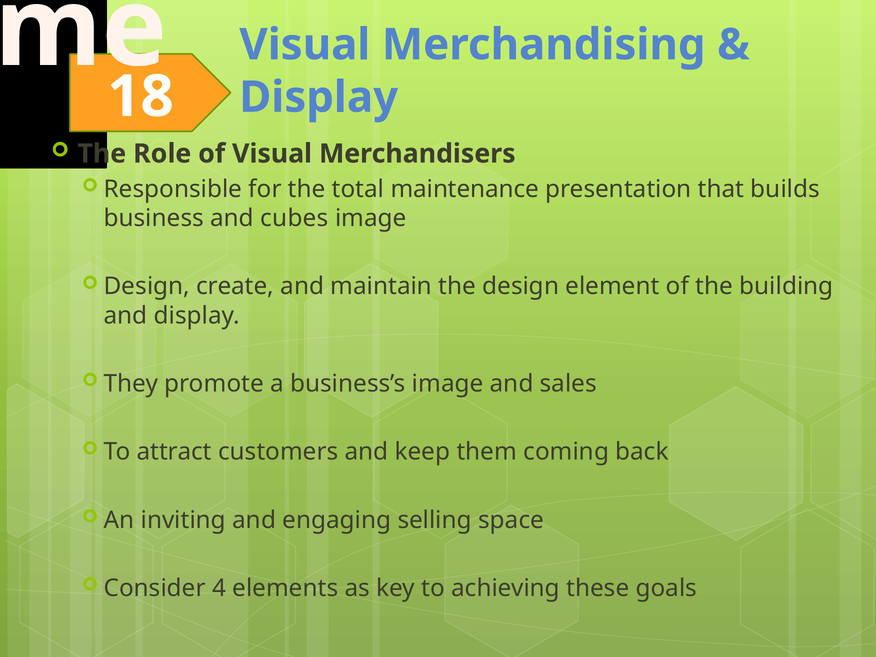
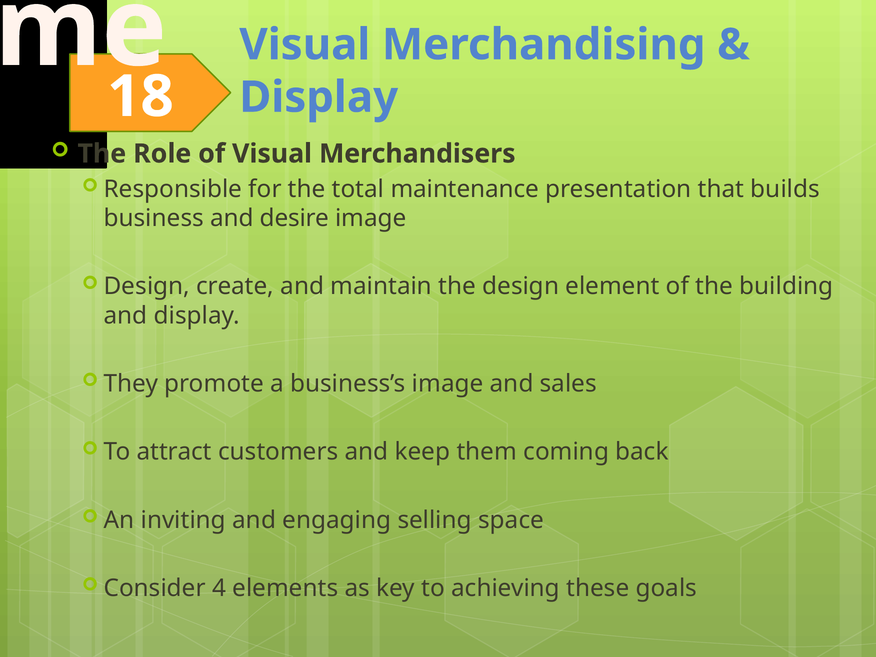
cubes: cubes -> desire
